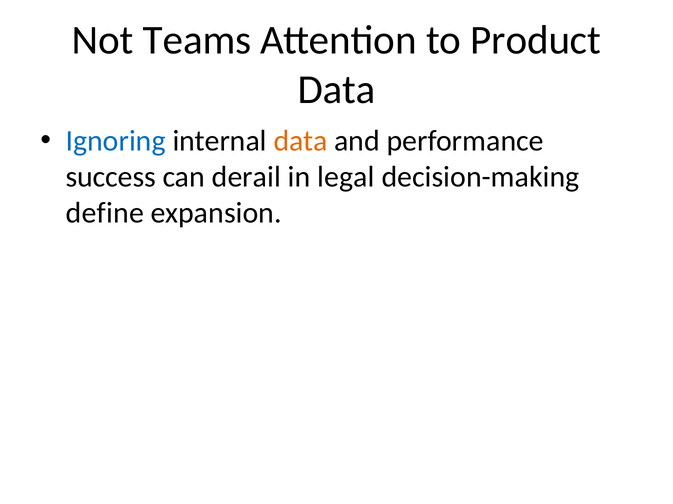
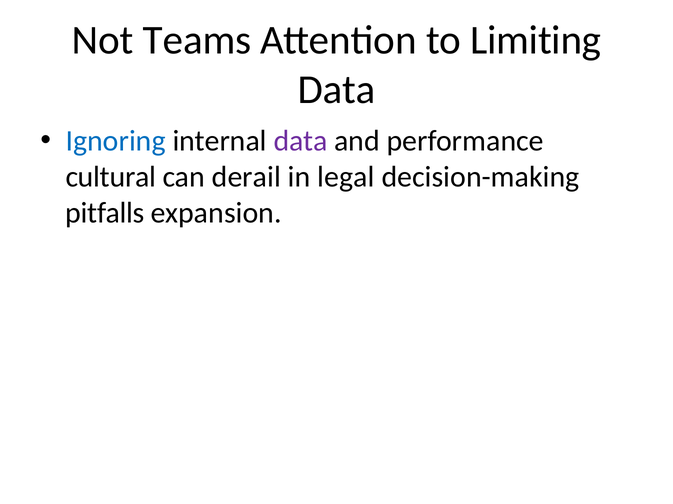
Product: Product -> Limiting
data at (301, 141) colour: orange -> purple
success: success -> cultural
define: define -> pitfalls
